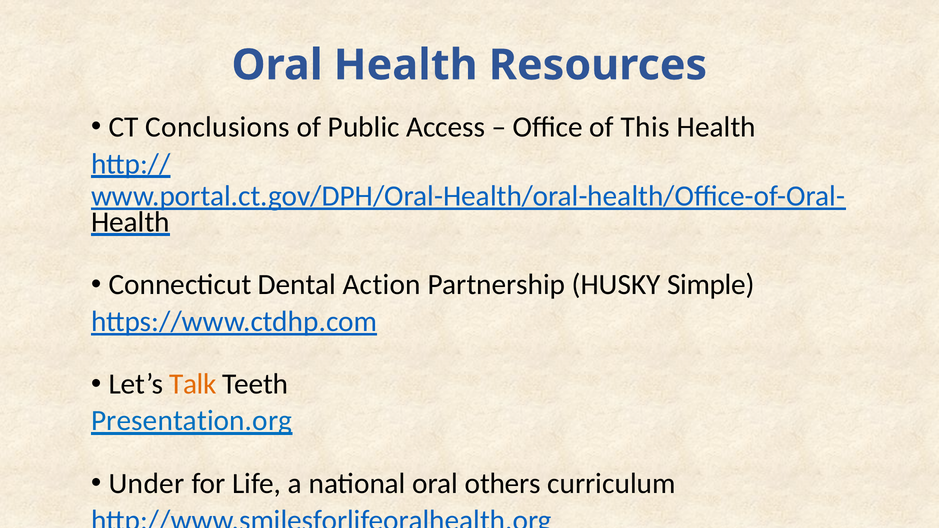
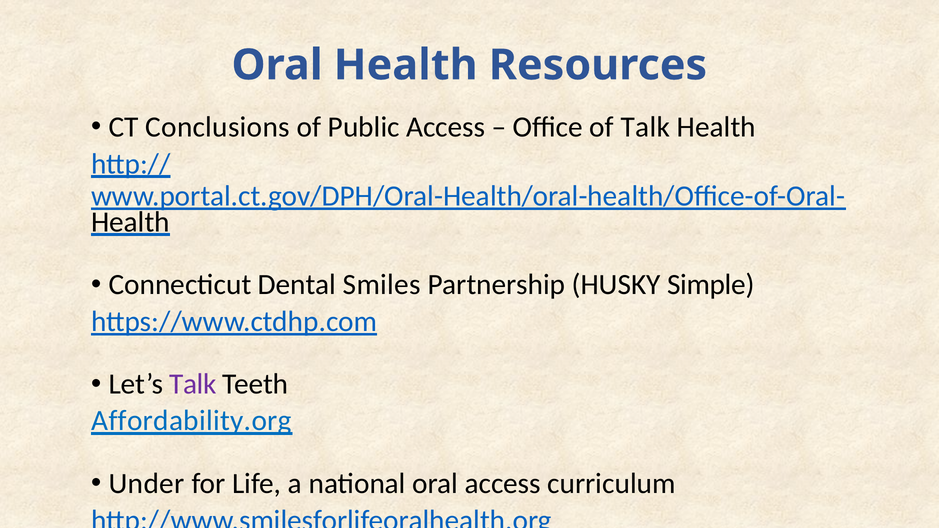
of This: This -> Talk
Action: Action -> Smiles
Talk at (193, 384) colour: orange -> purple
Presentation.org: Presentation.org -> Affordability.org
oral others: others -> access
